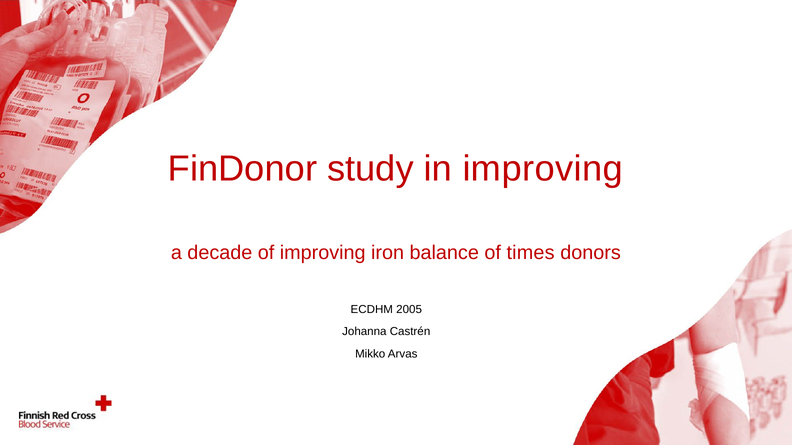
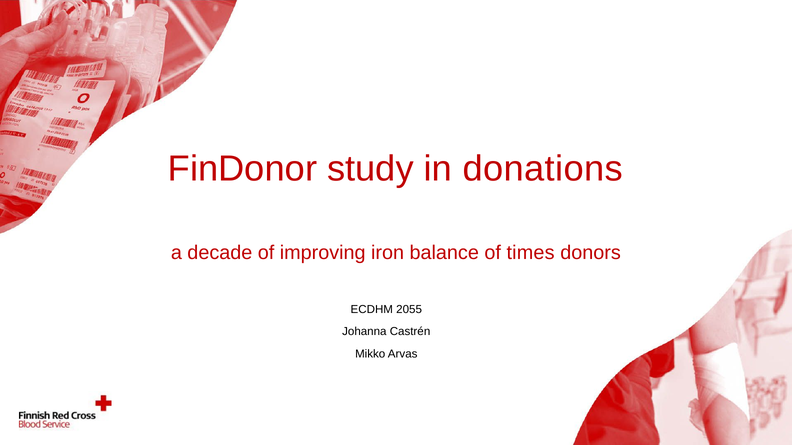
in improving: improving -> donations
2005: 2005 -> 2055
